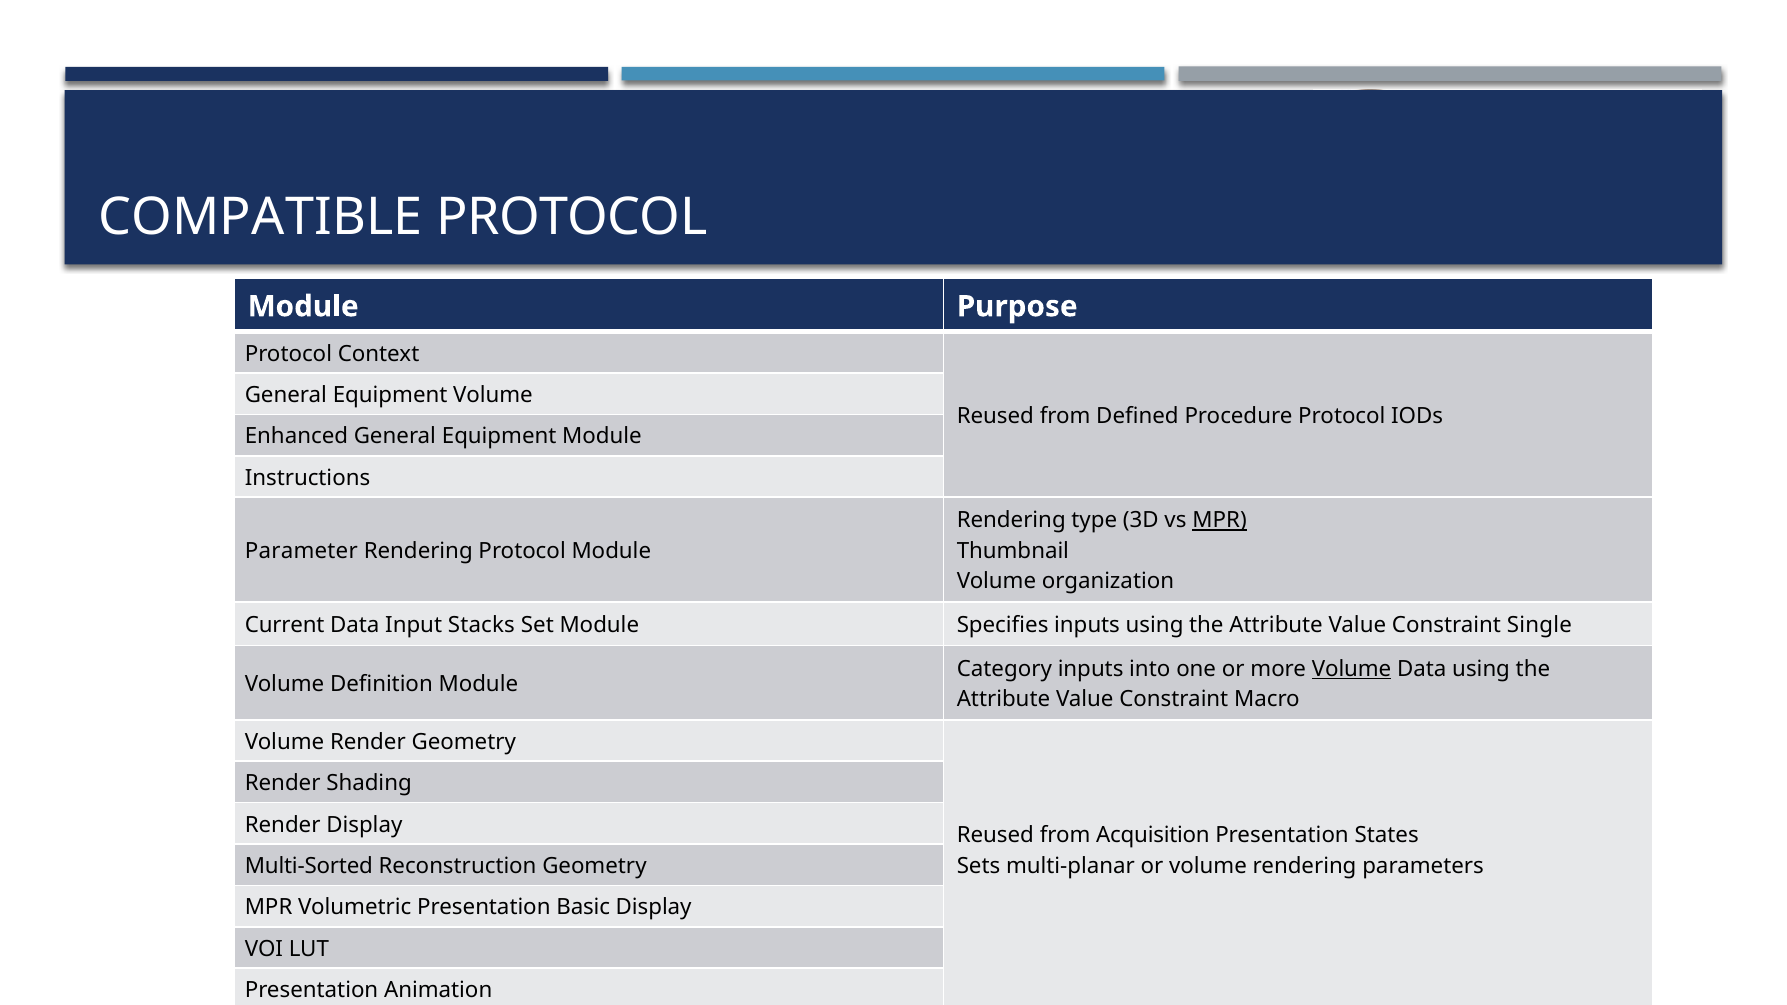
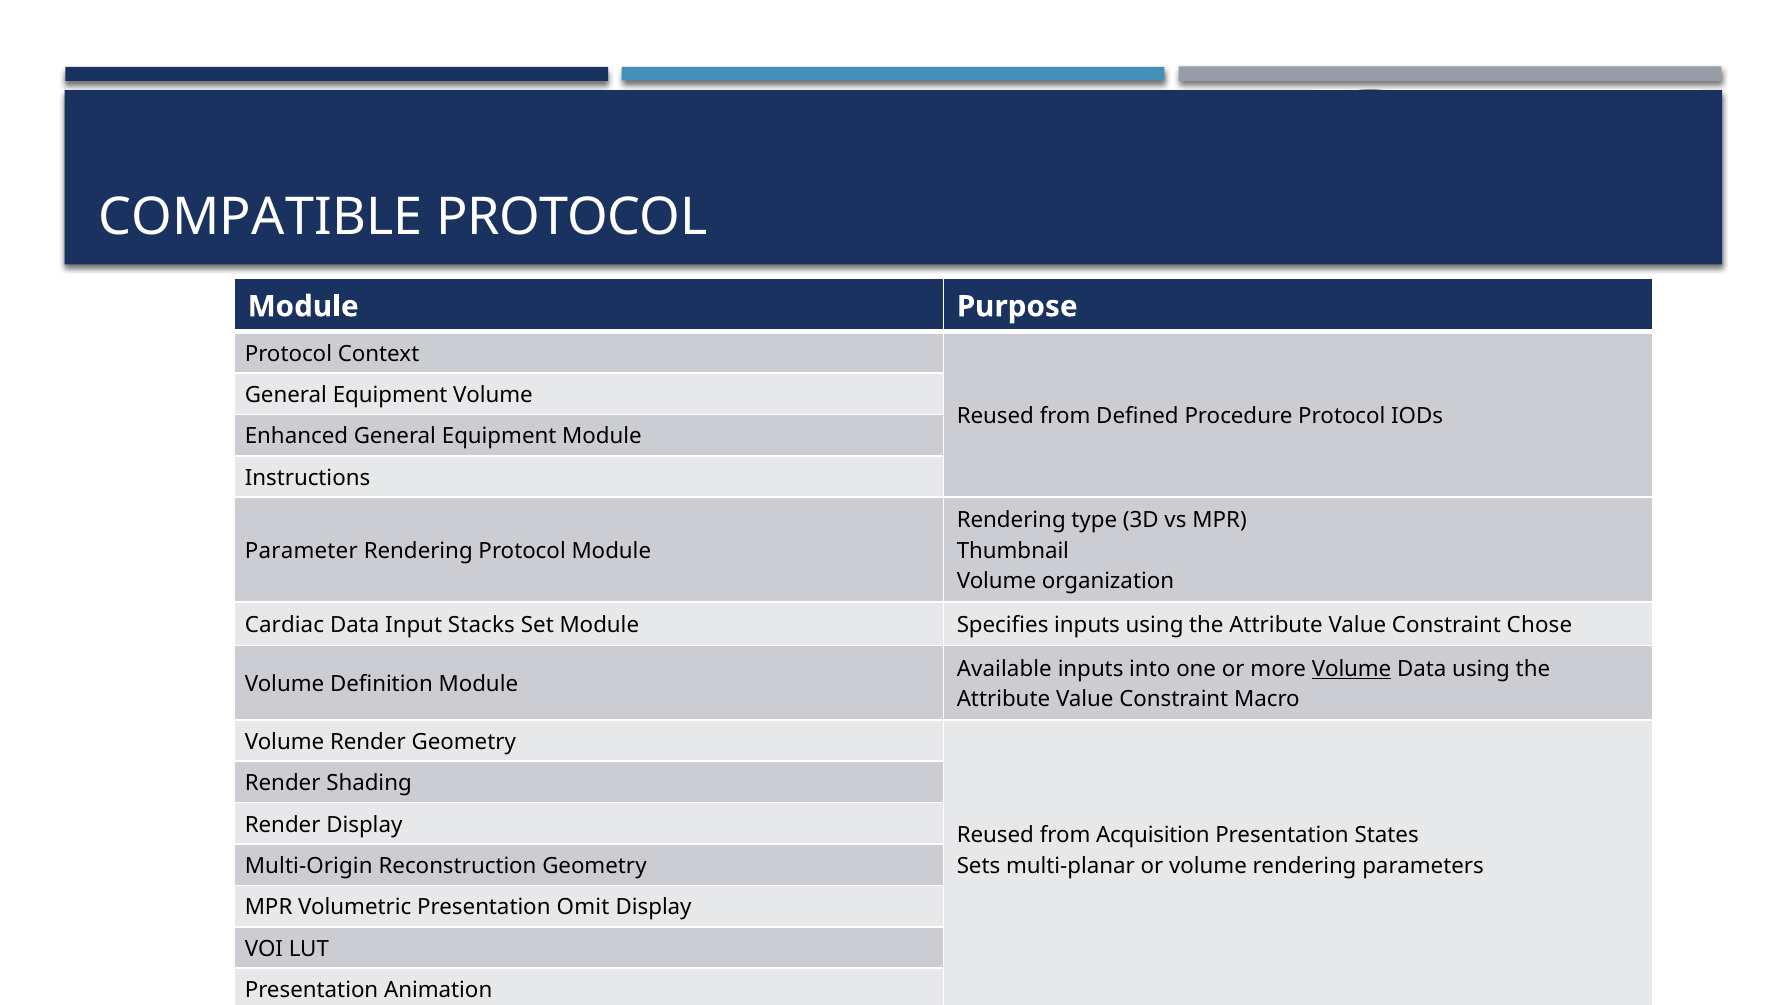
MPR at (1220, 521) underline: present -> none
Current: Current -> Cardiac
Single: Single -> Chose
Category: Category -> Available
Multi-Sorted: Multi-Sorted -> Multi-Origin
Basic: Basic -> Omit
